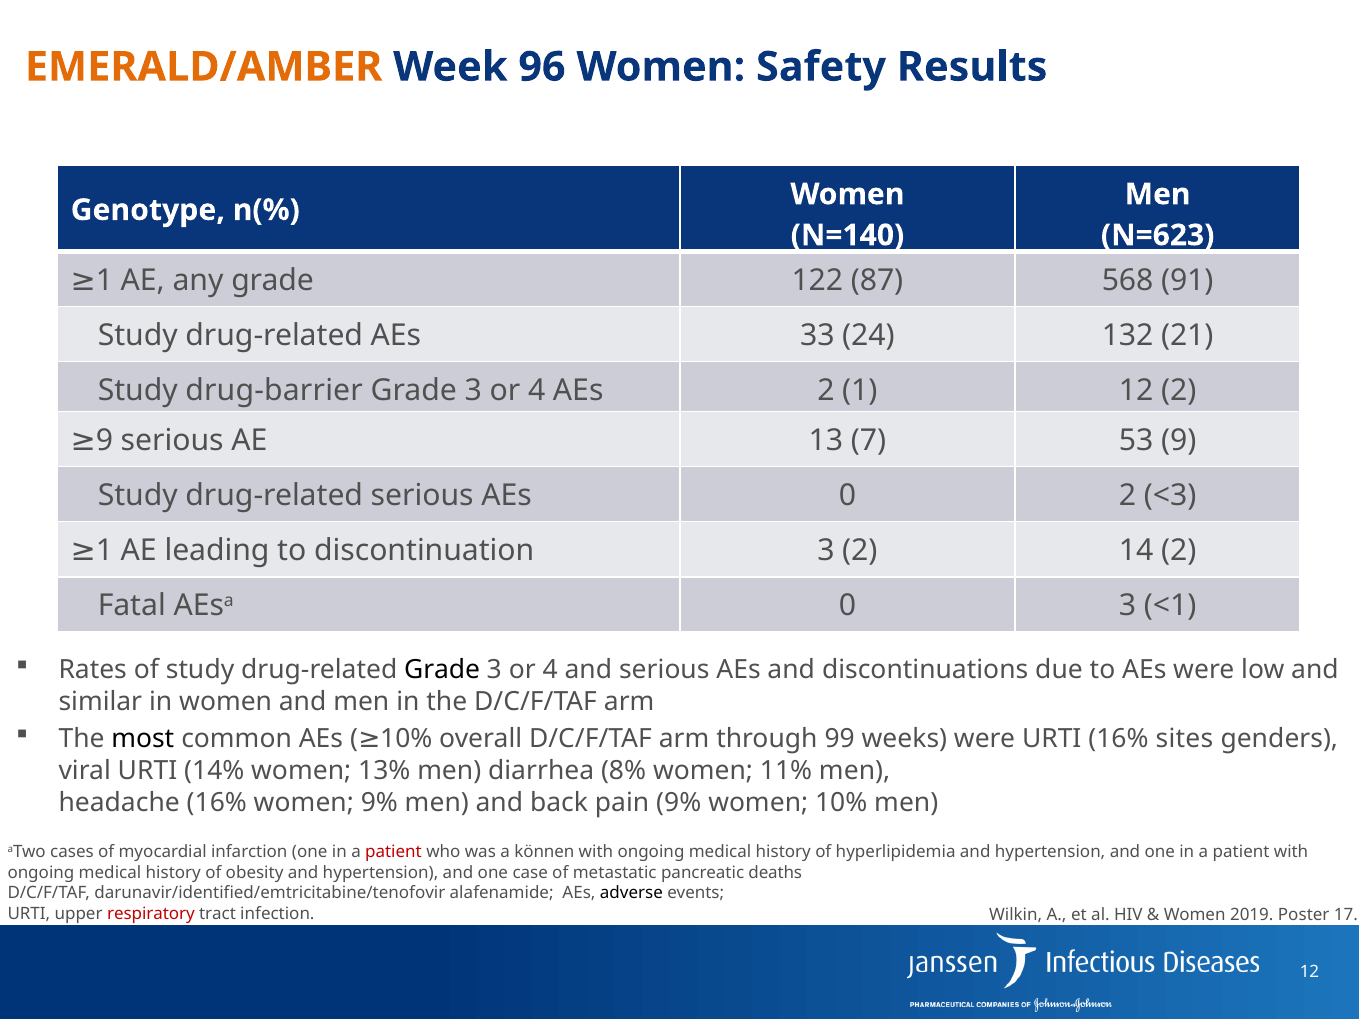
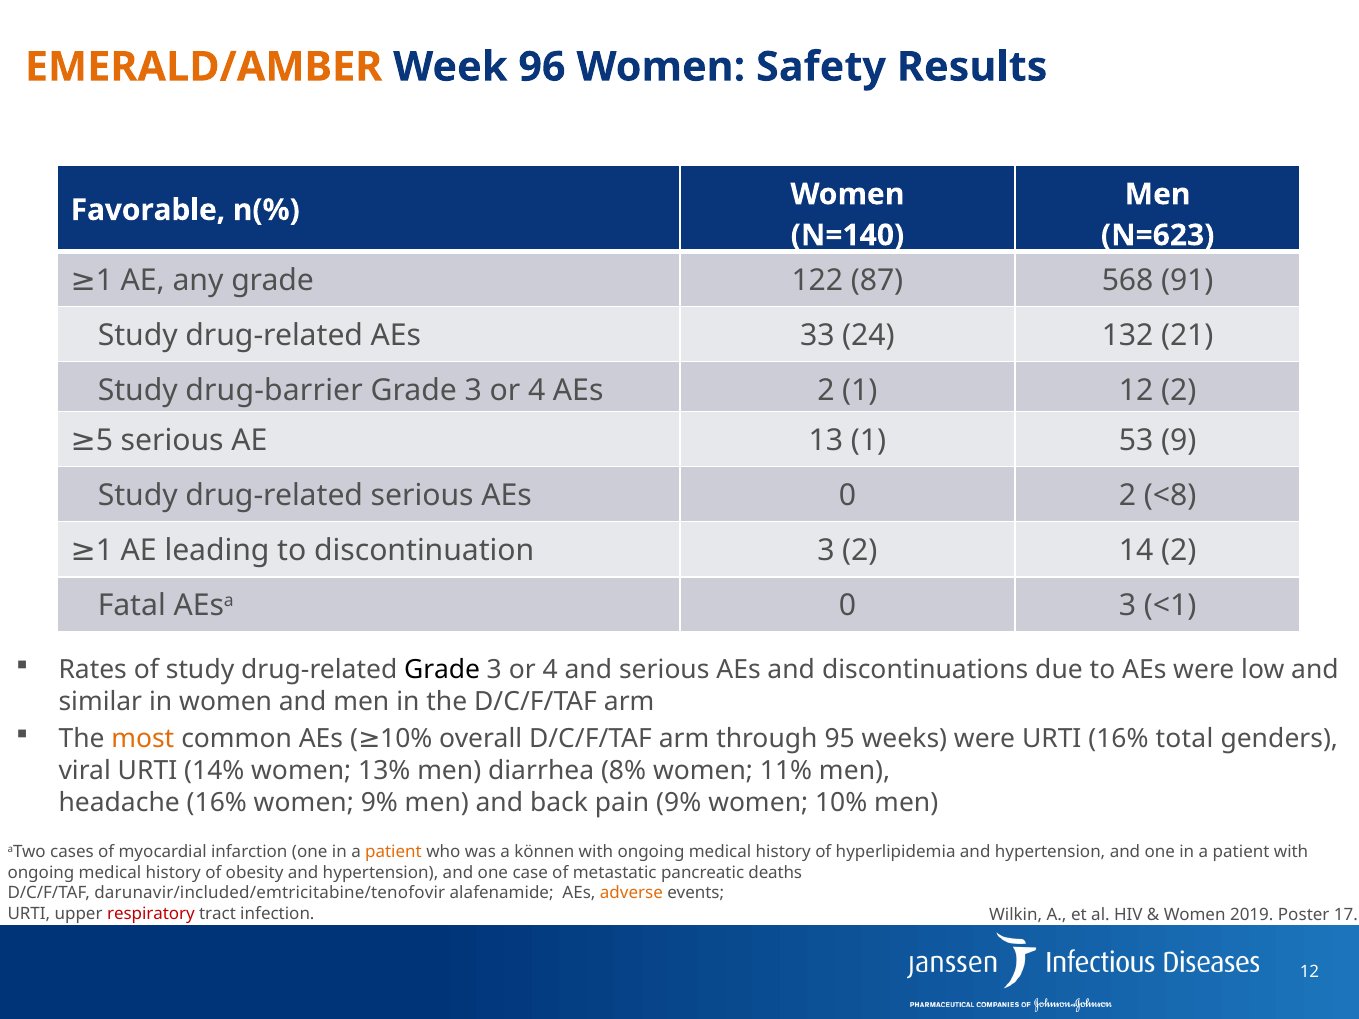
Genotype: Genotype -> Favorable
9 at (104, 441): 9 -> 5
13 7: 7 -> 1
<3: <3 -> <8
most colour: black -> orange
99: 99 -> 95
sites: sites -> total
patient at (393, 853) colour: red -> orange
darunavir/identified/emtricitabine/tenofovir: darunavir/identified/emtricitabine/tenofovir -> darunavir/included/emtricitabine/tenofovir
adverse colour: black -> orange
